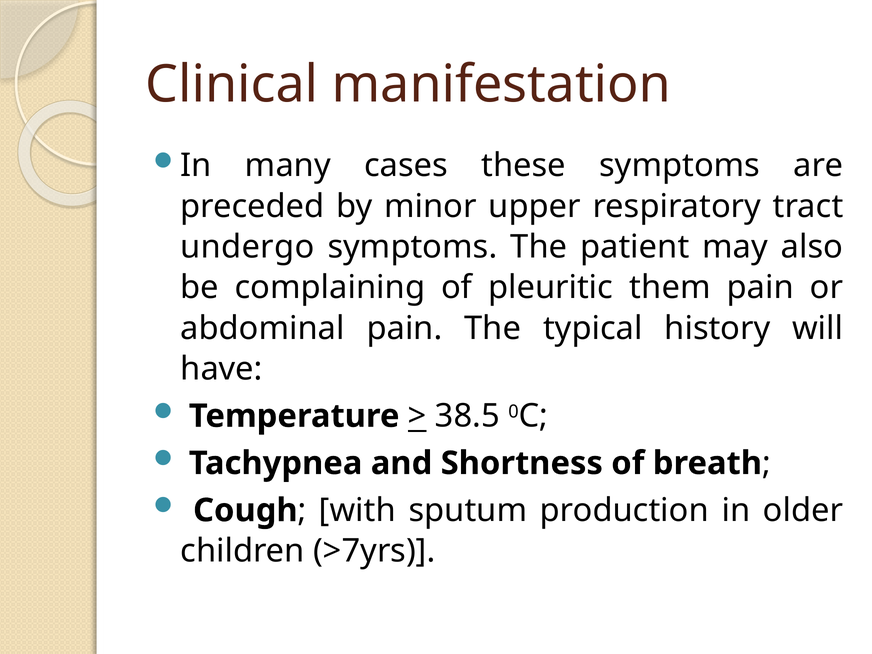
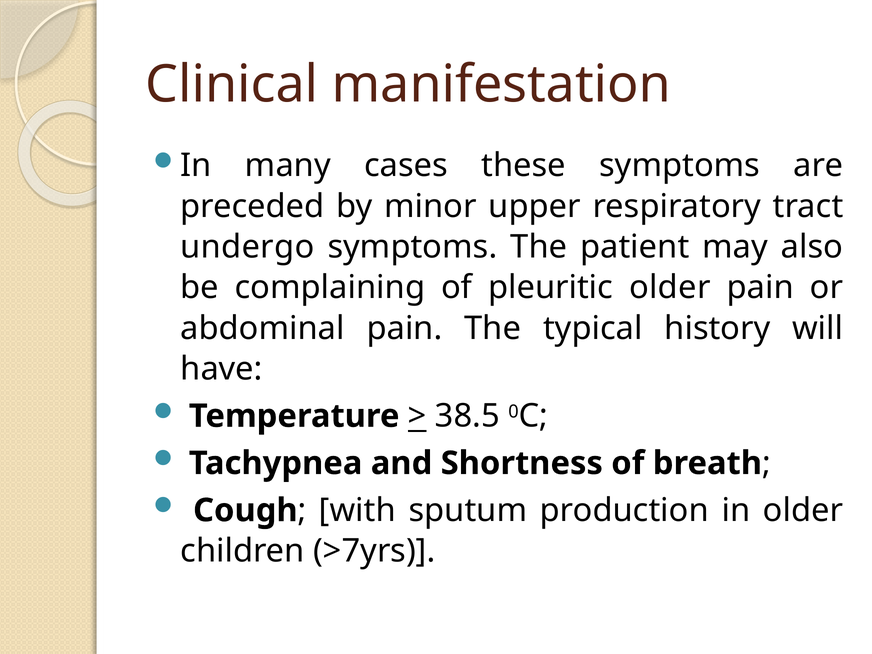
pleuritic them: them -> older
